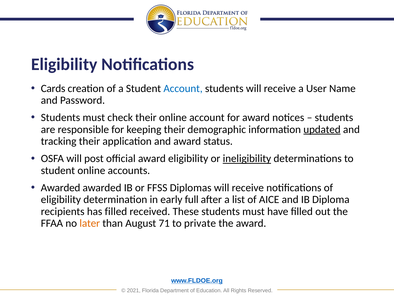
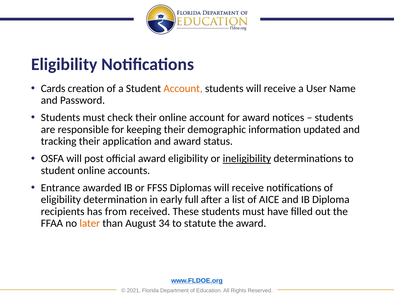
Account at (183, 88) colour: blue -> orange
updated underline: present -> none
Awarded at (61, 187): Awarded -> Entrance
has filled: filled -> from
71: 71 -> 34
private: private -> statute
